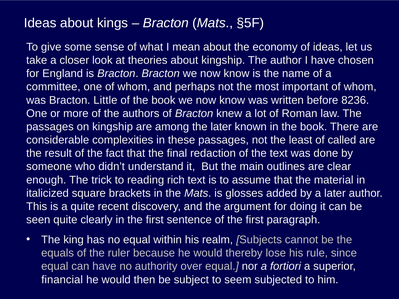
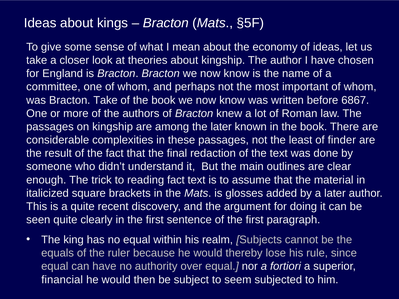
Bracton Little: Little -> Take
8236: 8236 -> 6867
called: called -> finder
reading rich: rich -> fact
